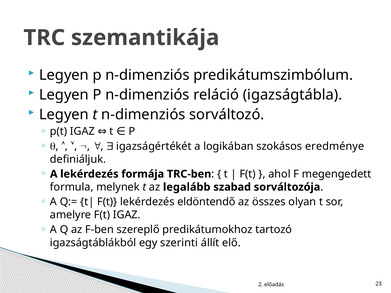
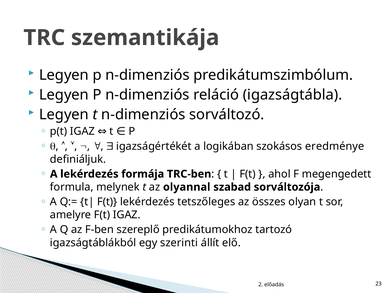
legalább: legalább -> olyannal
eldöntendő: eldöntendő -> tetszőleges
